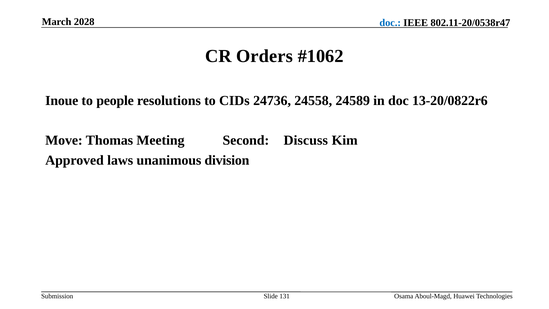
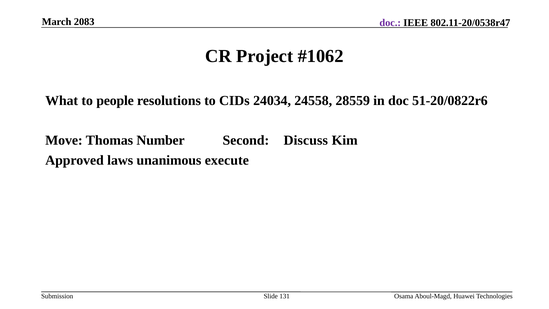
2028: 2028 -> 2083
doc at (390, 23) colour: blue -> purple
Orders: Orders -> Project
Inoue: Inoue -> What
24736: 24736 -> 24034
24589: 24589 -> 28559
13-20/0822r6: 13-20/0822r6 -> 51-20/0822r6
Meeting: Meeting -> Number
division: division -> execute
